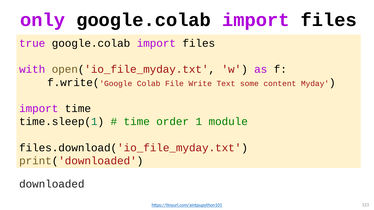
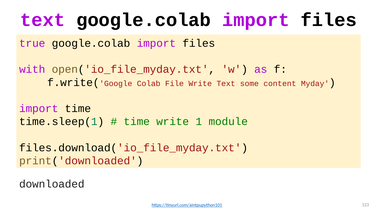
only at (43, 20): only -> text
time order: order -> write
